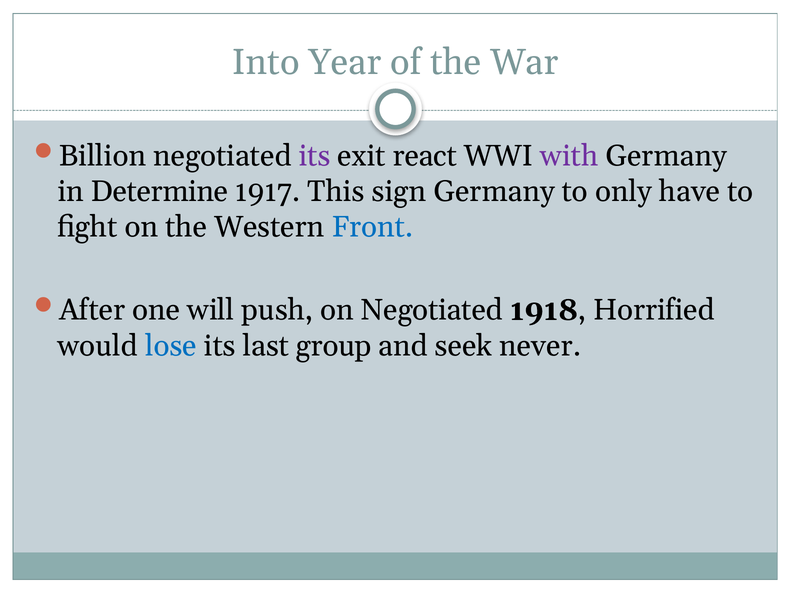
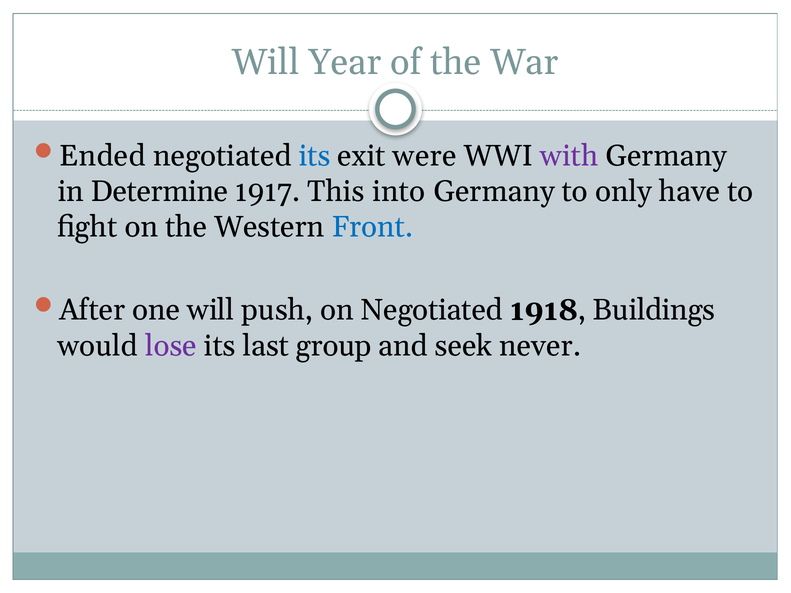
Into at (266, 62): Into -> Will
Billion: Billion -> Ended
its at (314, 156) colour: purple -> blue
react: react -> were
sign: sign -> into
Horrified: Horrified -> Buildings
lose colour: blue -> purple
